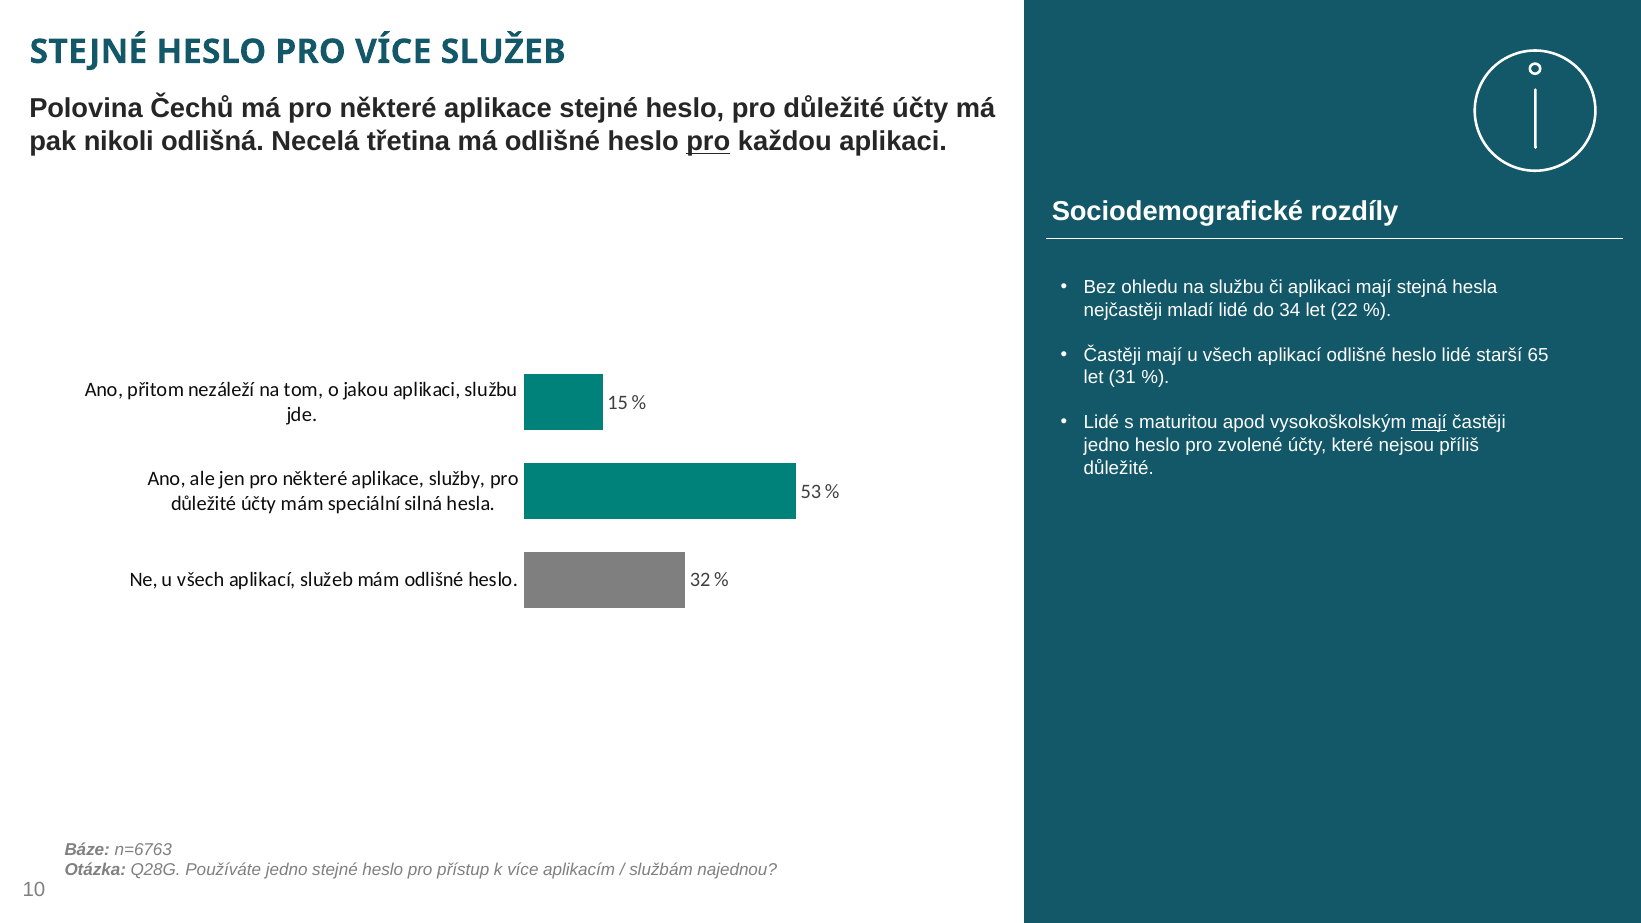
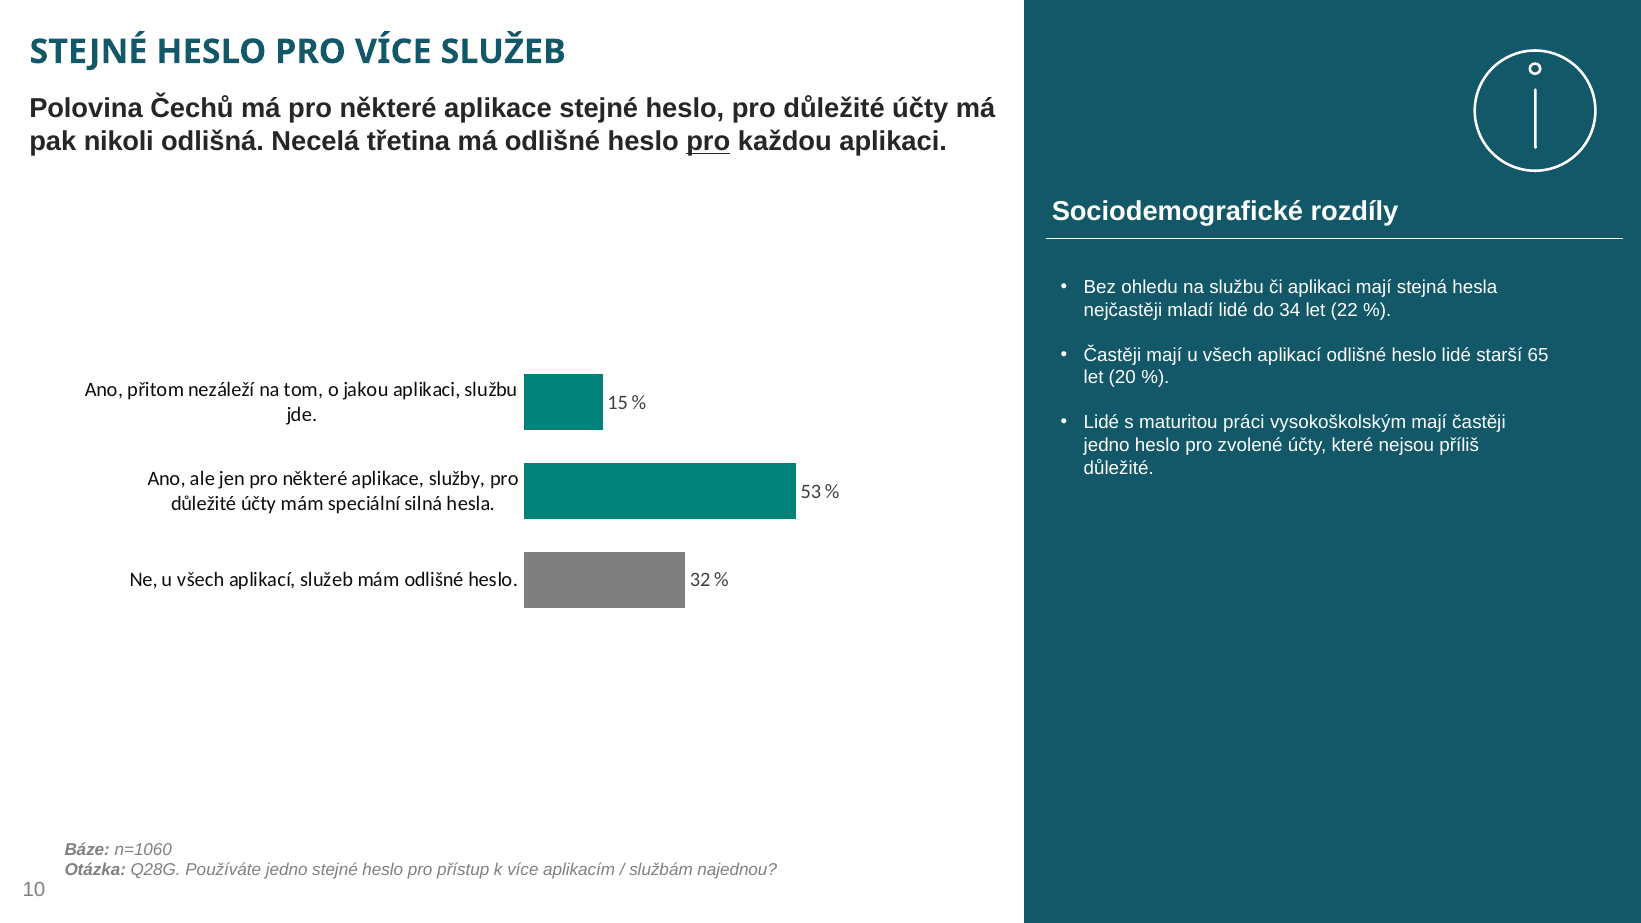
31: 31 -> 20
apod: apod -> práci
mají at (1429, 423) underline: present -> none
n=6763: n=6763 -> n=1060
